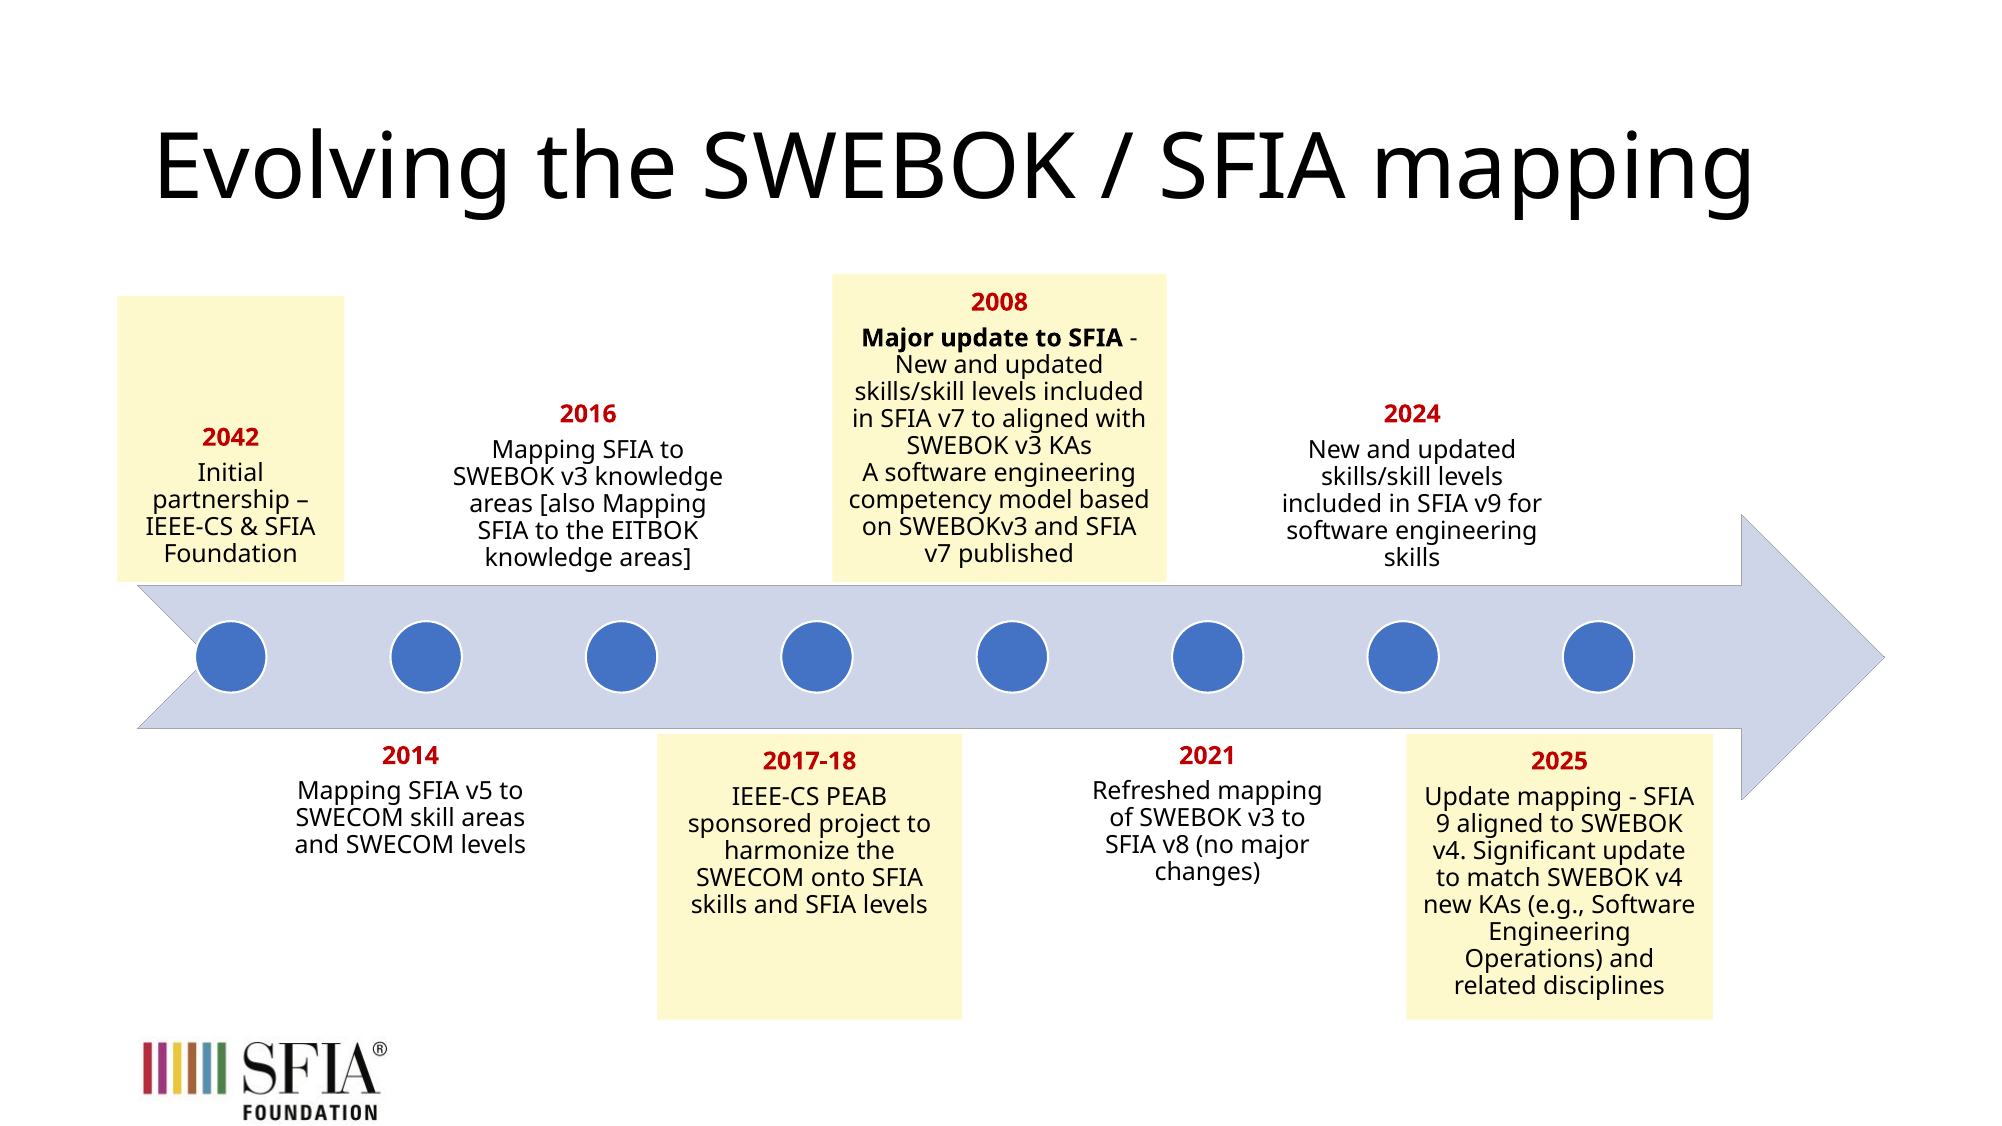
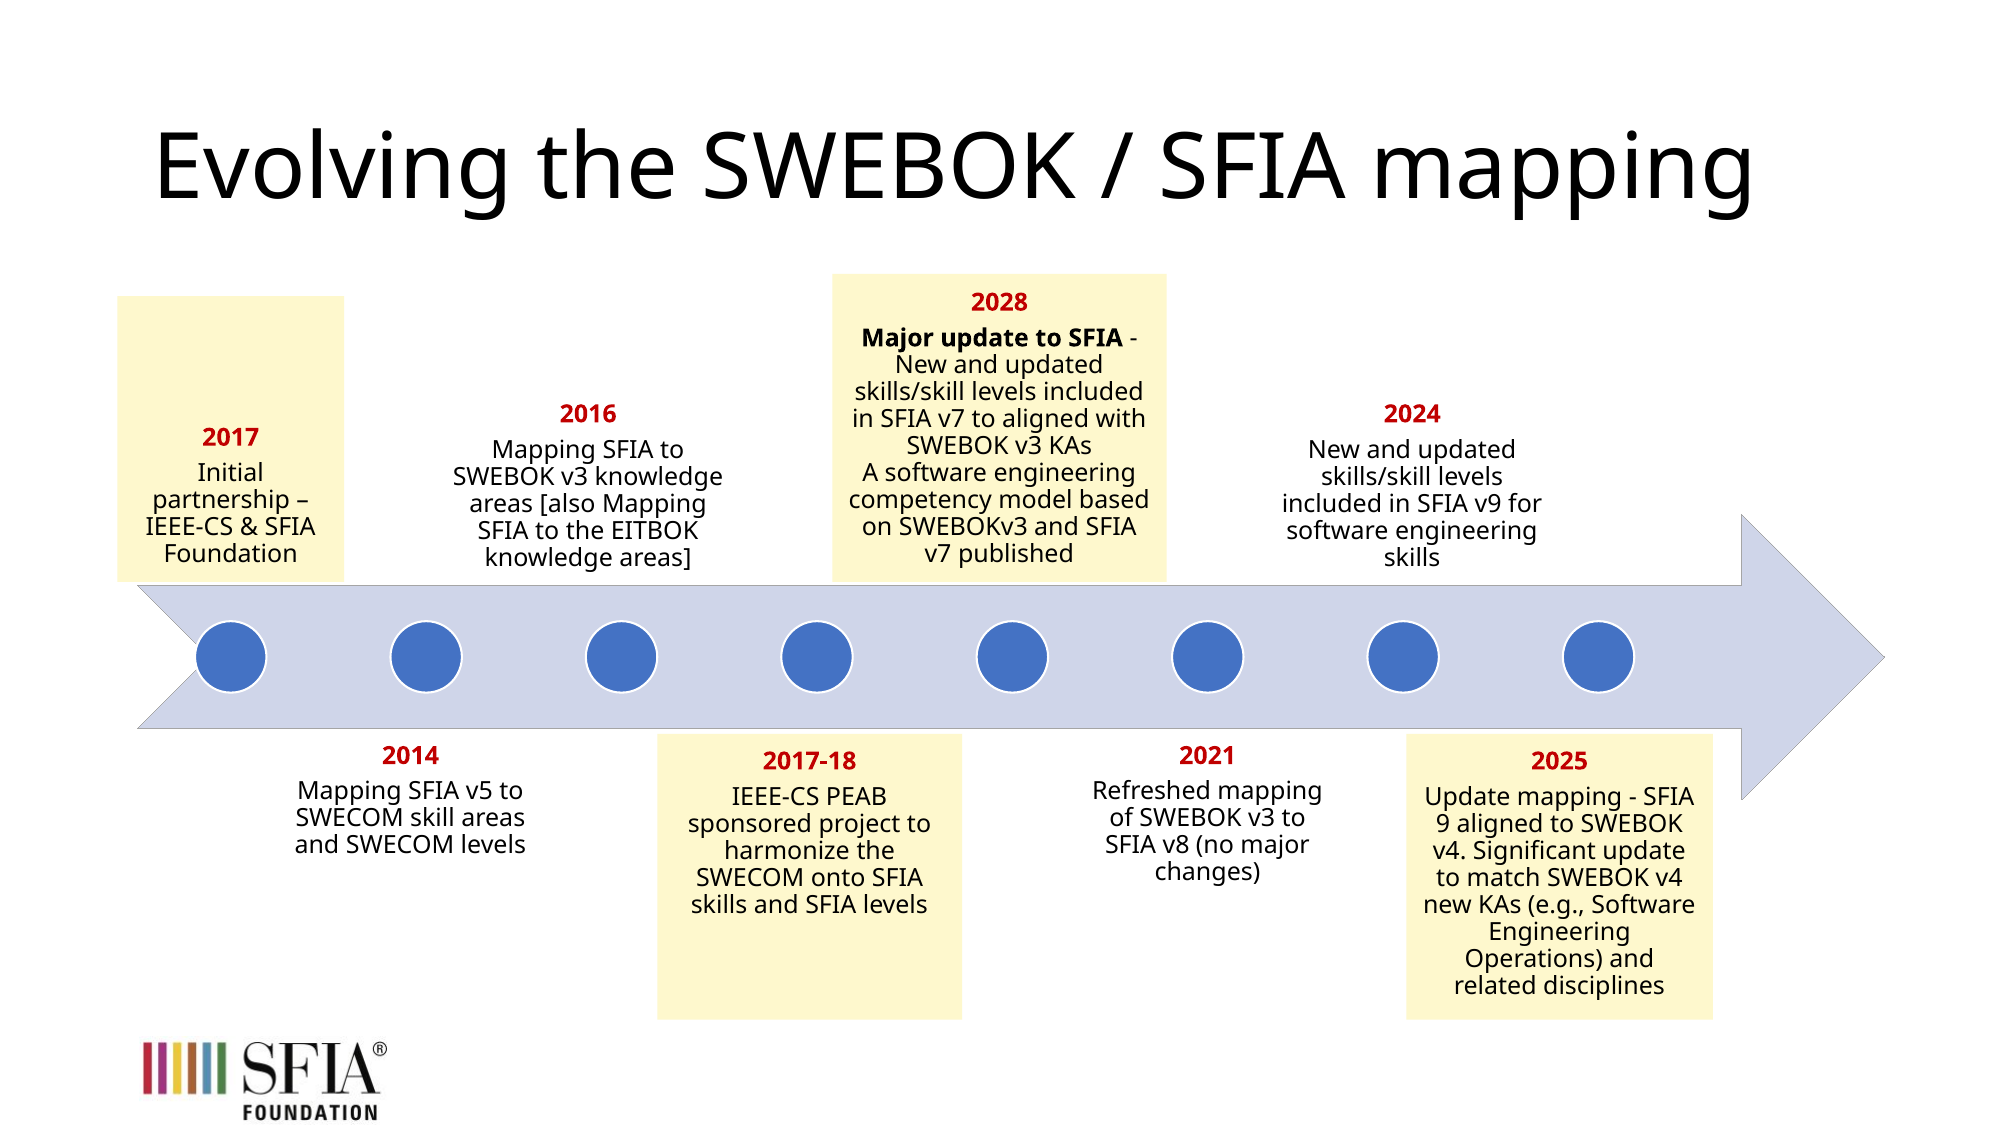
2008: 2008 -> 2028
2042: 2042 -> 2017
